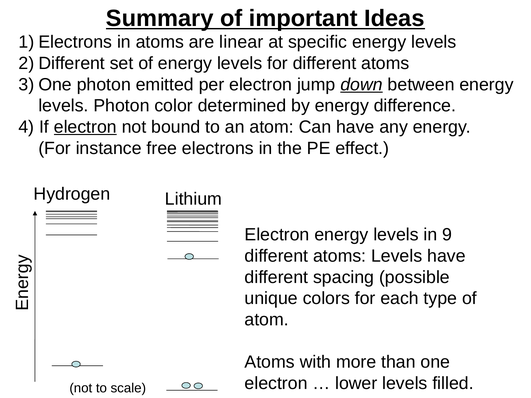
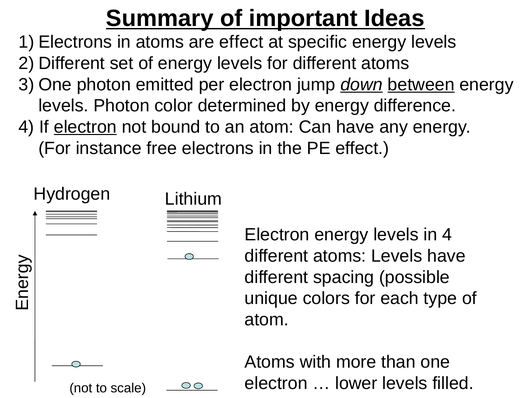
are linear: linear -> effect
between underline: none -> present
in 9: 9 -> 4
